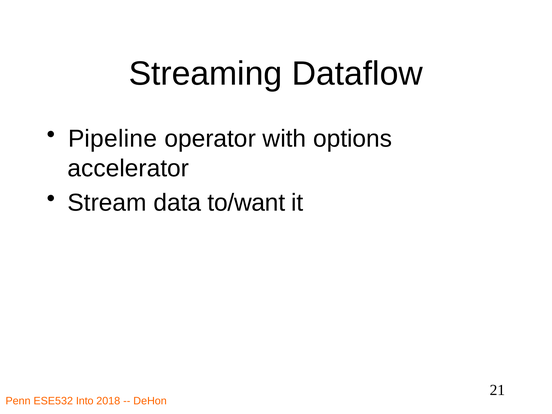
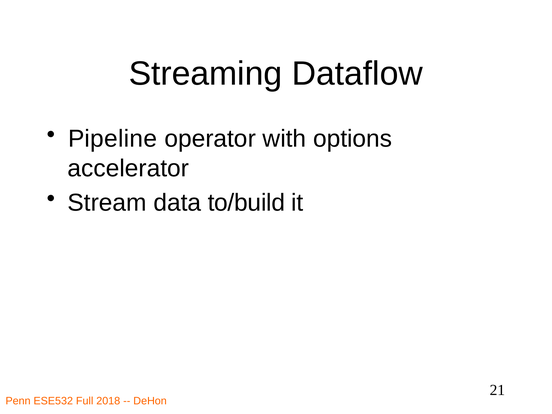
to/want: to/want -> to/build
Into: Into -> Full
